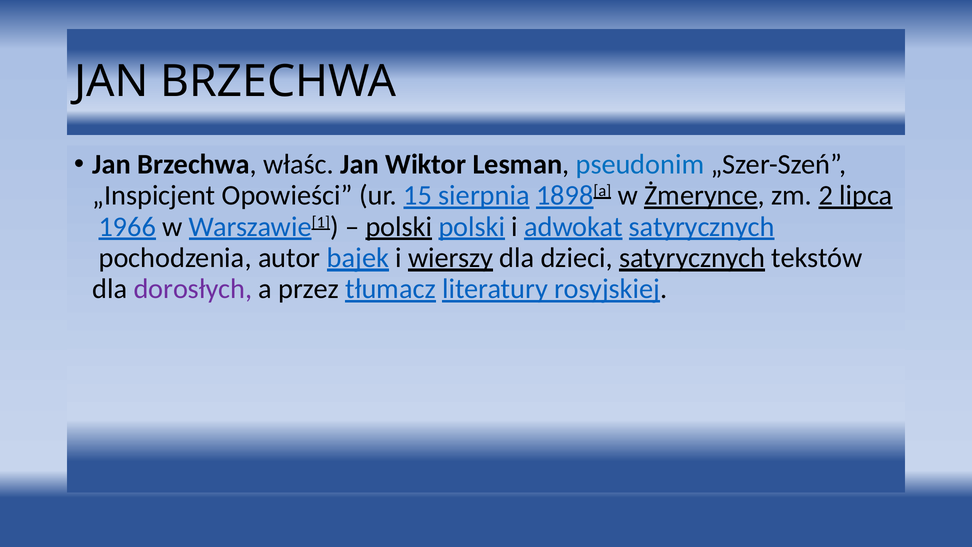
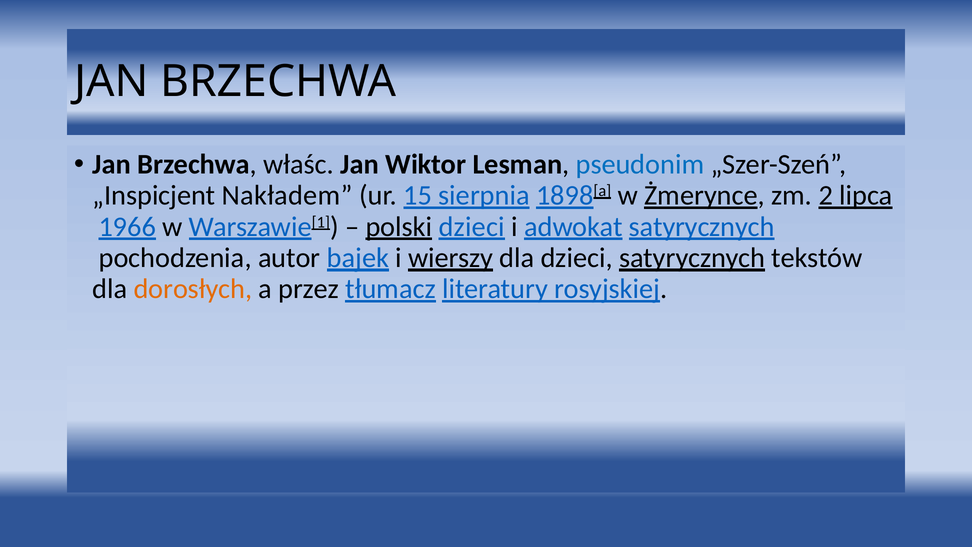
Opowieści: Opowieści -> Nakładem
polski polski: polski -> dzieci
dorosłych colour: purple -> orange
